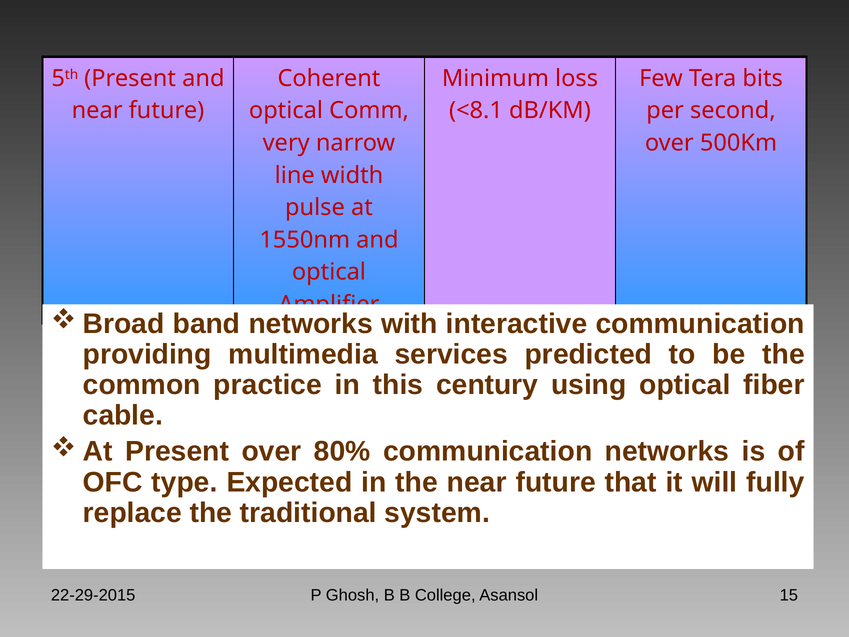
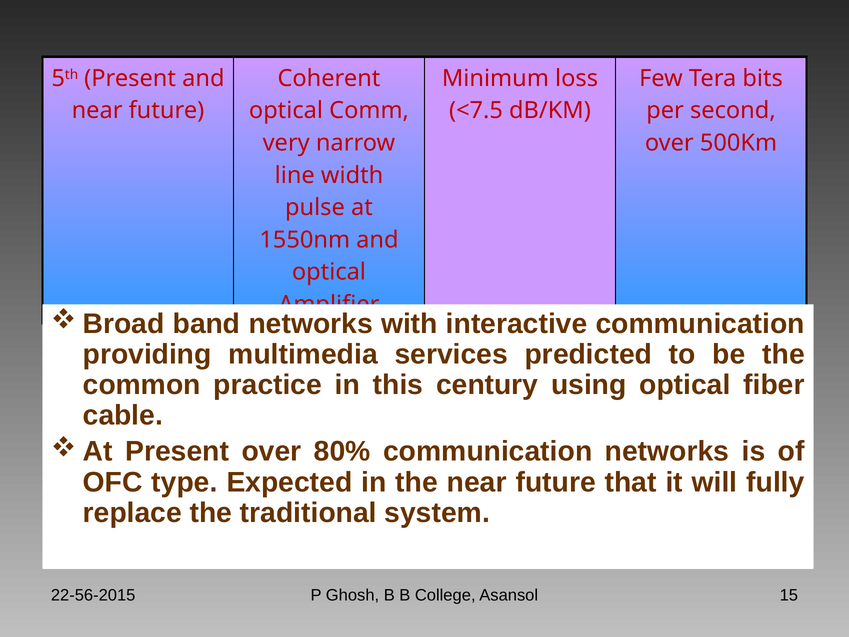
<8.1: <8.1 -> <7.5
22-29-2015: 22-29-2015 -> 22-56-2015
